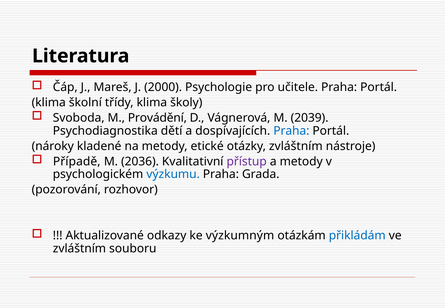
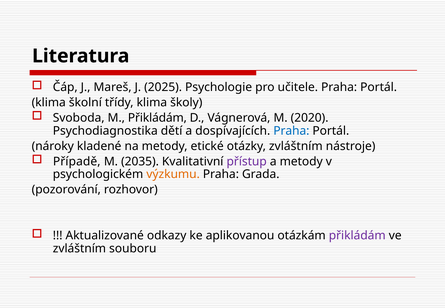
2000: 2000 -> 2025
M Provádění: Provádění -> Přikládám
2039: 2039 -> 2020
2036: 2036 -> 2035
výzkumu colour: blue -> orange
výzkumným: výzkumným -> aplikovanou
přikládám at (357, 236) colour: blue -> purple
